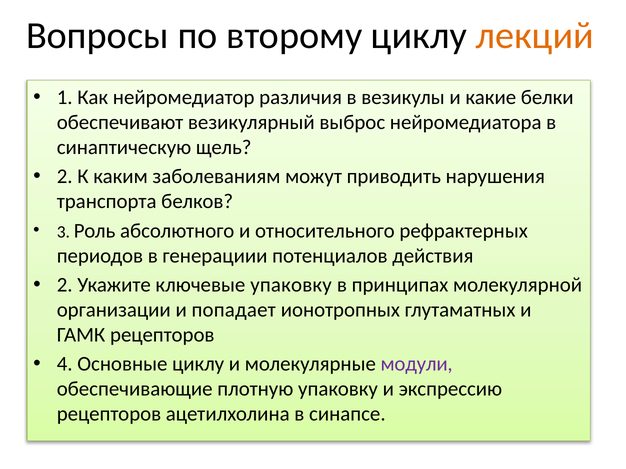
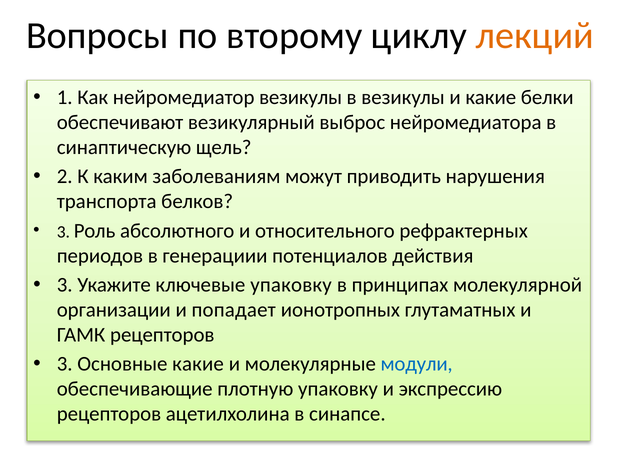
нейромедиатор различия: различия -> везикулы
2 at (65, 285): 2 -> 3
4 at (65, 364): 4 -> 3
Основные циклу: циклу -> какие
модули colour: purple -> blue
